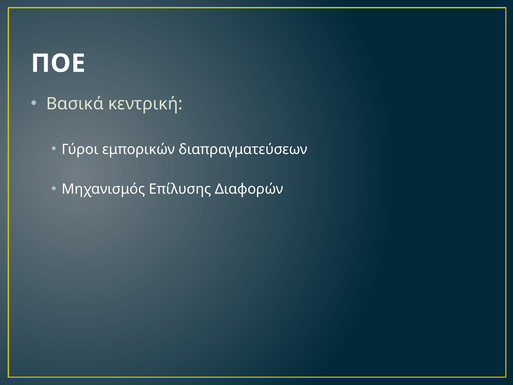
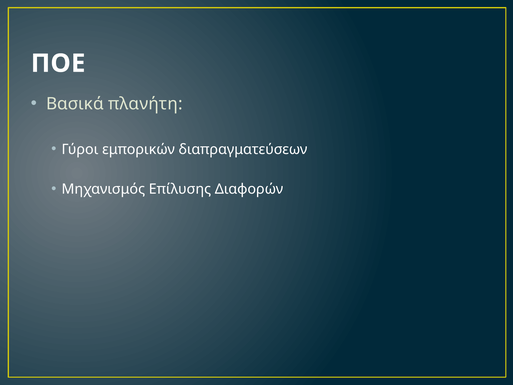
κεντρική: κεντρική -> πλανήτη
